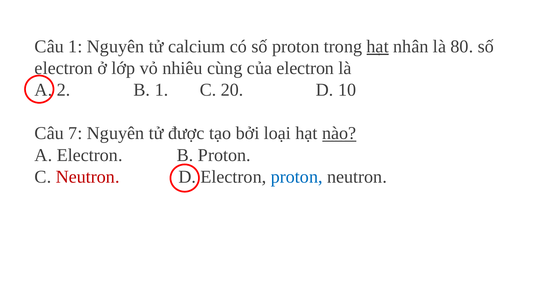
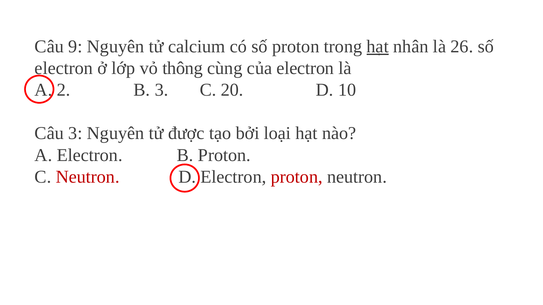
Câu 1: 1 -> 9
80: 80 -> 26
nhiêu: nhiêu -> thông
B 1: 1 -> 3
Câu 7: 7 -> 3
nào underline: present -> none
proton at (297, 177) colour: blue -> red
